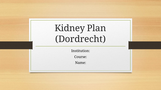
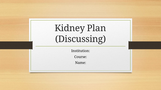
Dordrecht: Dordrecht -> Discussing
